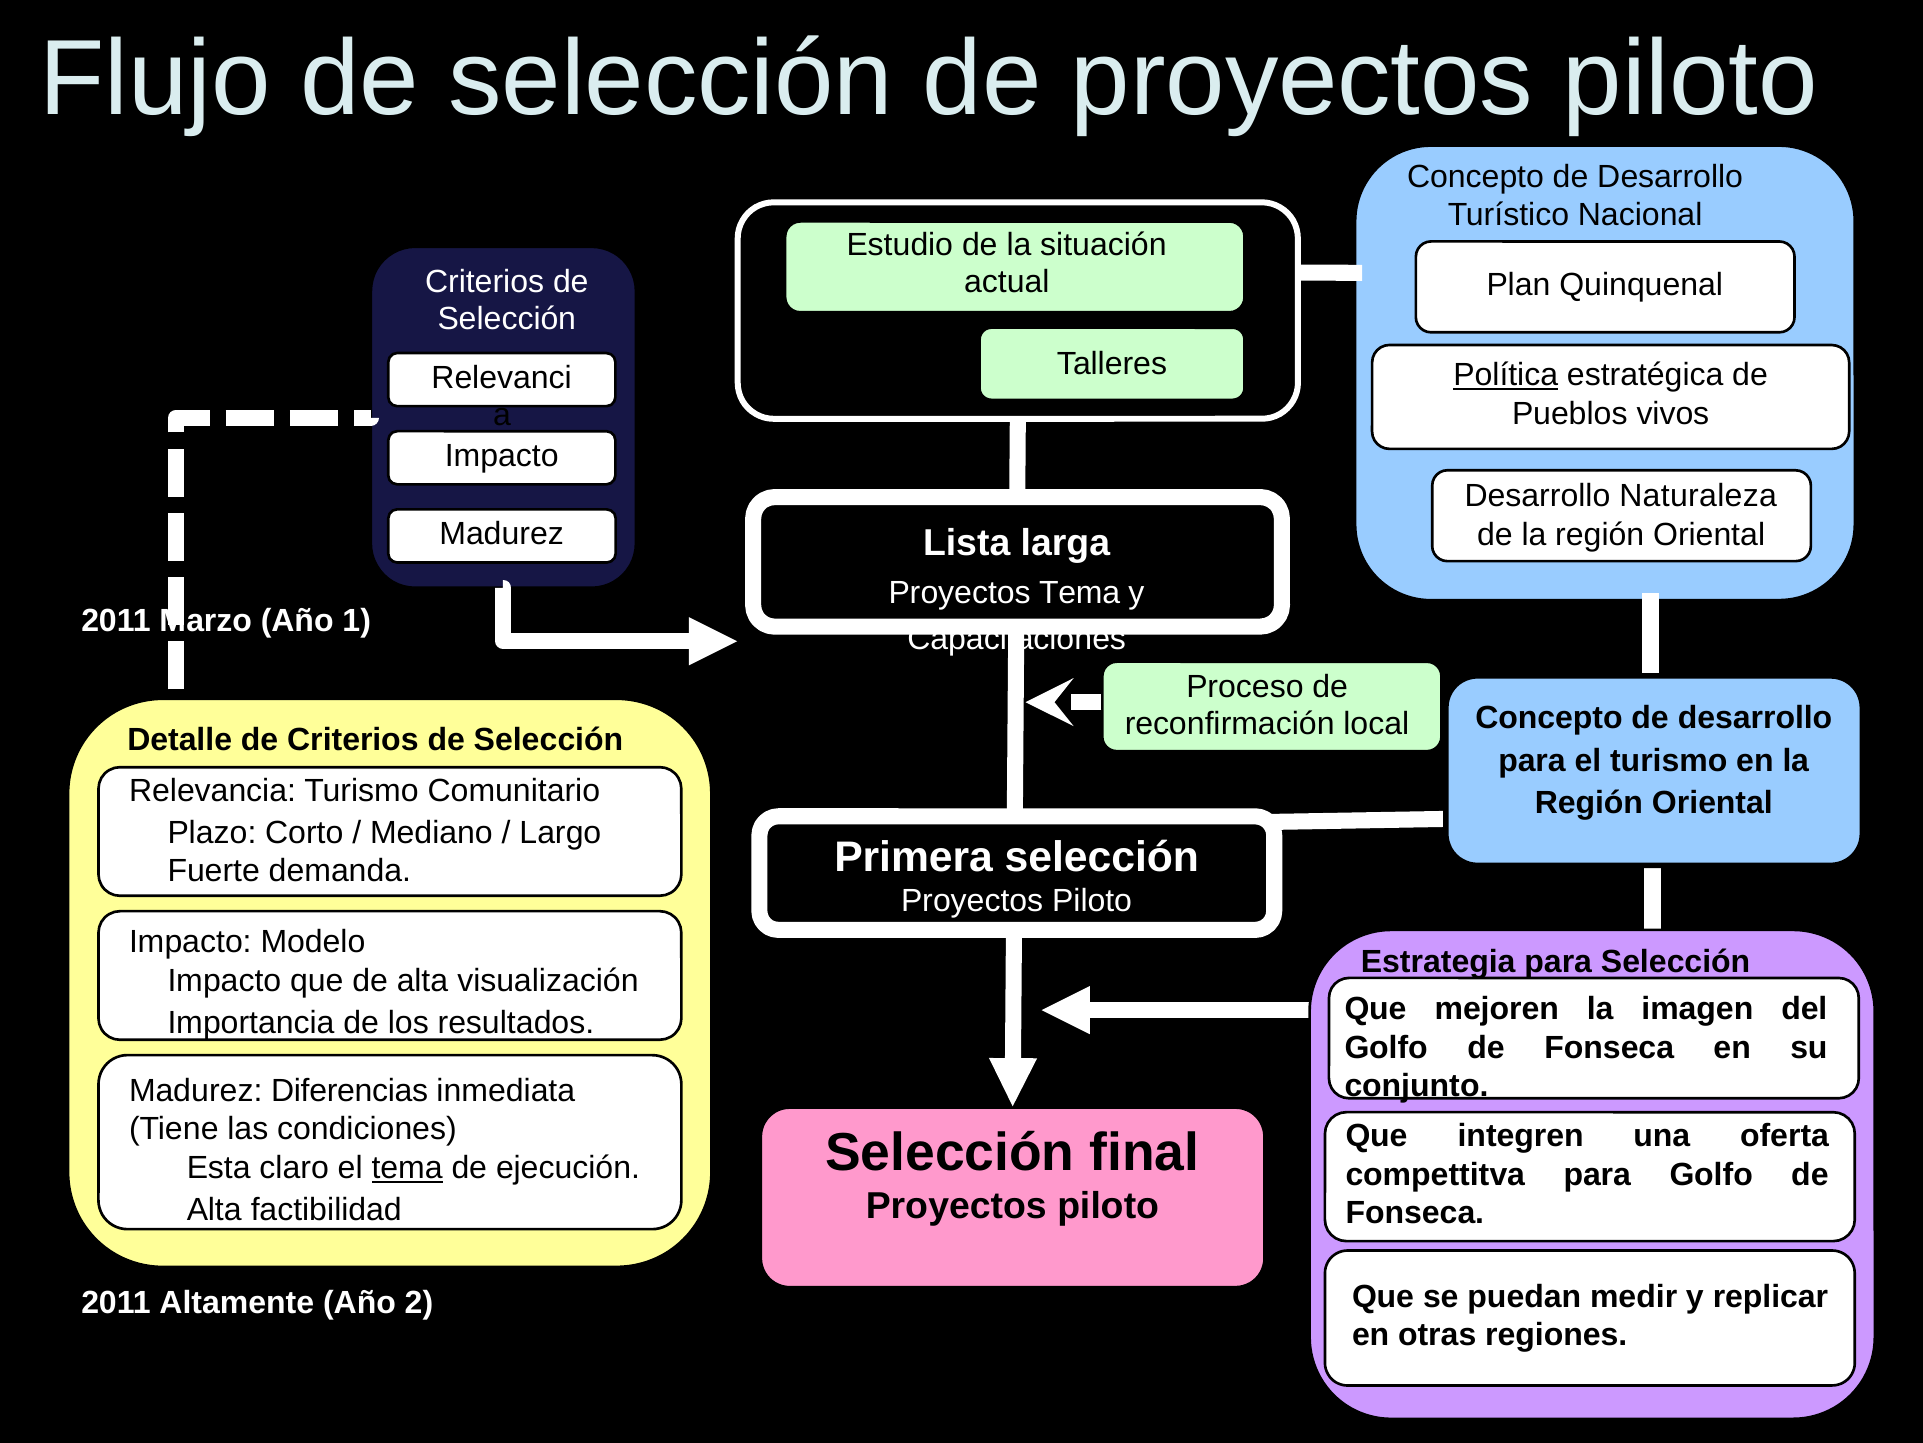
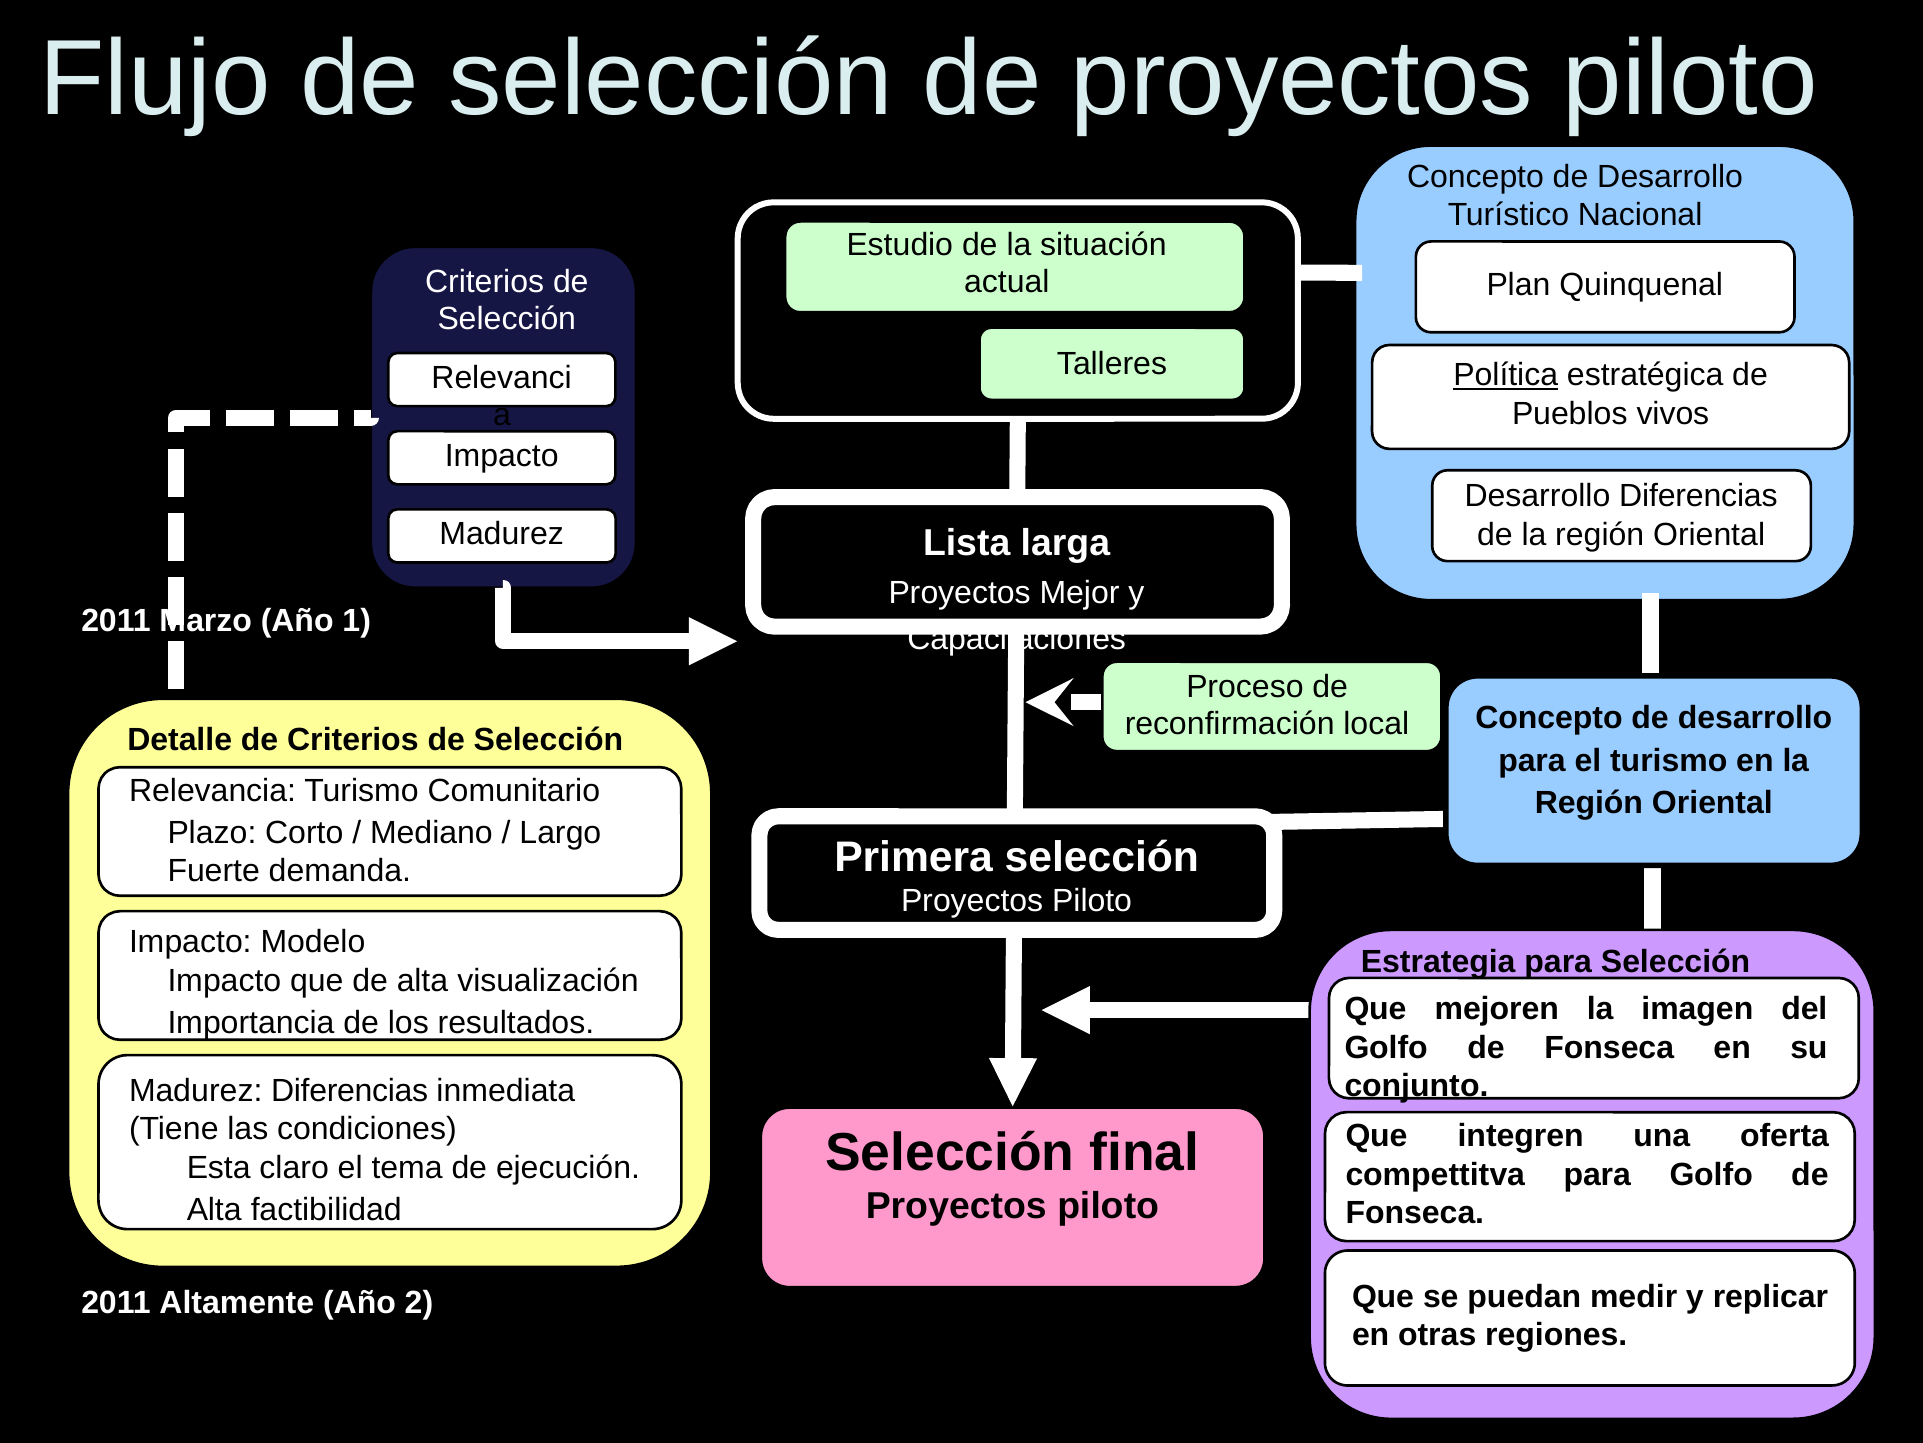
Desarrollo Naturaleza: Naturaleza -> Diferencias
Proyectos Tema: Tema -> Mejor
tema at (407, 1167) underline: present -> none
